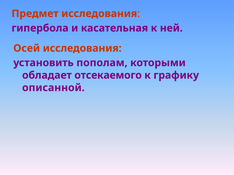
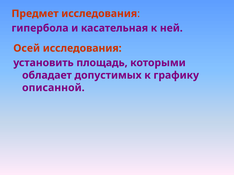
пополам: пополам -> площадь
отсекаемого: отсекаемого -> допустимых
